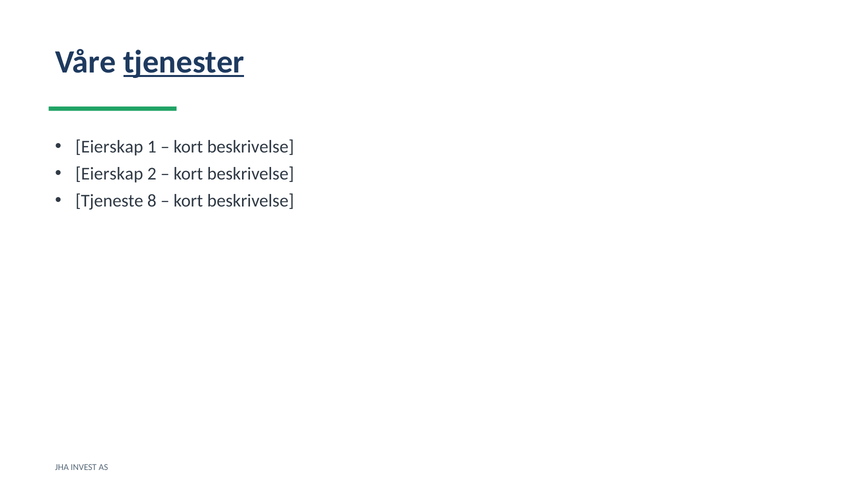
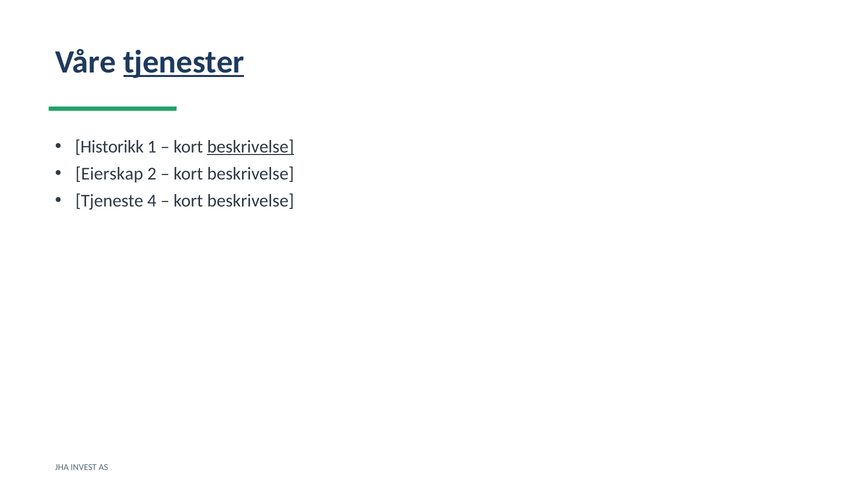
Eierskap at (109, 147): Eierskap -> Historikk
beskrivelse at (251, 147) underline: none -> present
8: 8 -> 4
